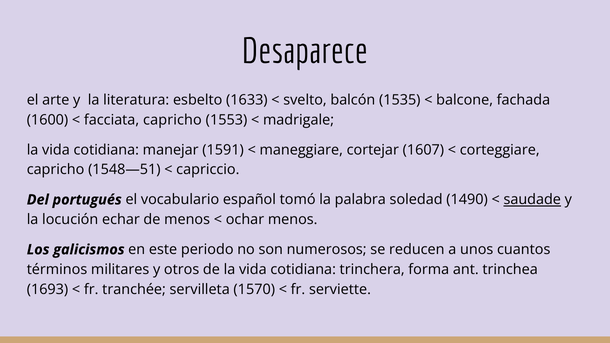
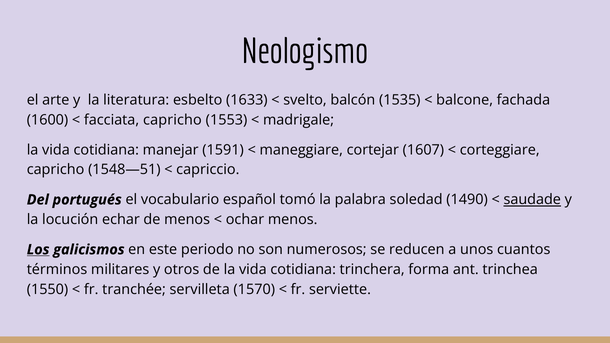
Desaparece: Desaparece -> Neologismo
Los underline: none -> present
1693: 1693 -> 1550
